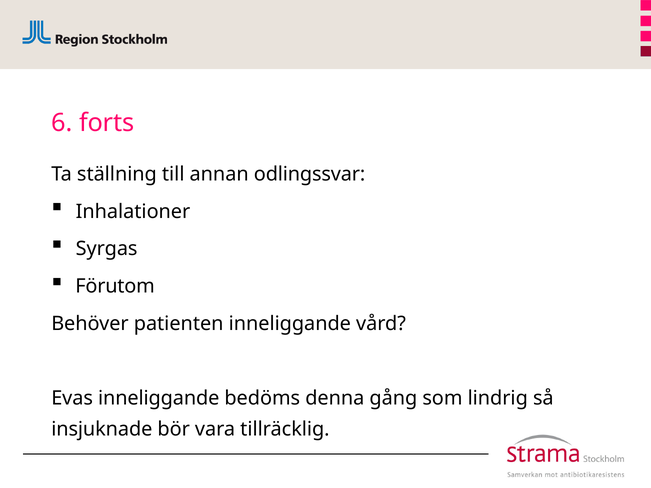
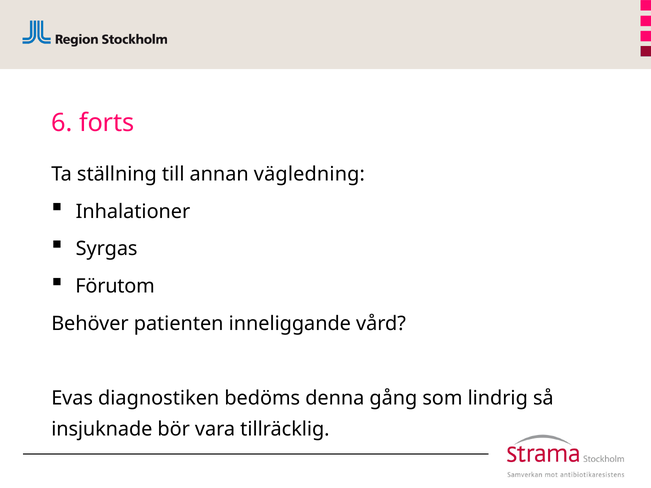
odlingssvar: odlingssvar -> vägledning
Evas inneliggande: inneliggande -> diagnostiken
